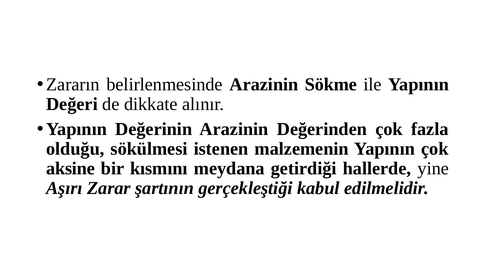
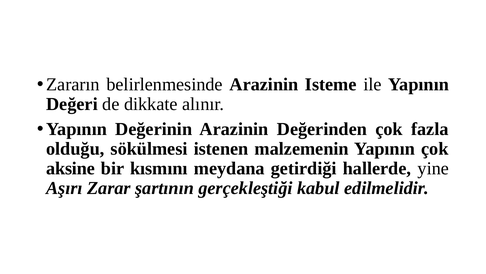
Sökme: Sökme -> Isteme
